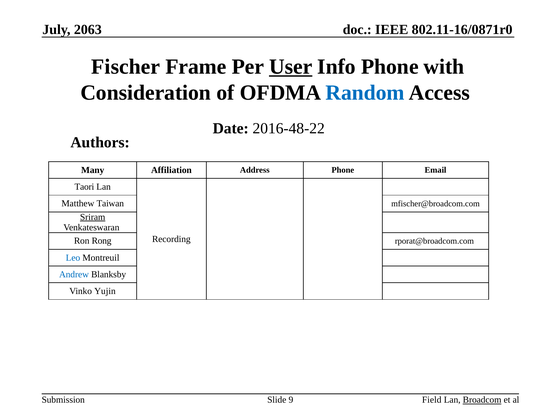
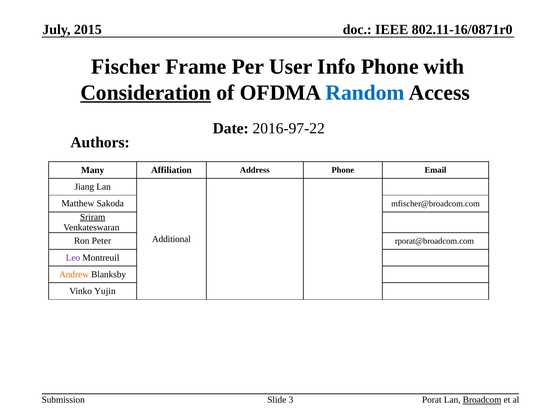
2063: 2063 -> 2015
User underline: present -> none
Consideration underline: none -> present
2016-48-22: 2016-48-22 -> 2016-97-22
Taori: Taori -> Jiang
Taiwan: Taiwan -> Sakoda
Recording: Recording -> Additional
Rong: Rong -> Peter
Leo colour: blue -> purple
Andrew colour: blue -> orange
9: 9 -> 3
Field: Field -> Porat
